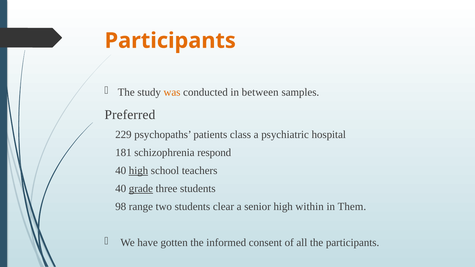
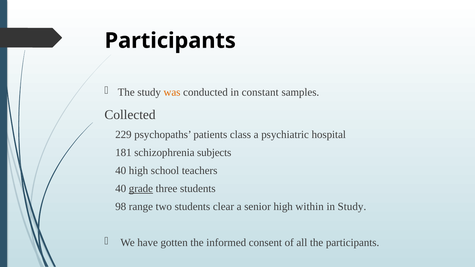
Participants at (170, 41) colour: orange -> black
between: between -> constant
Preferred: Preferred -> Collected
respond: respond -> subjects
high at (138, 171) underline: present -> none
in Them: Them -> Study
